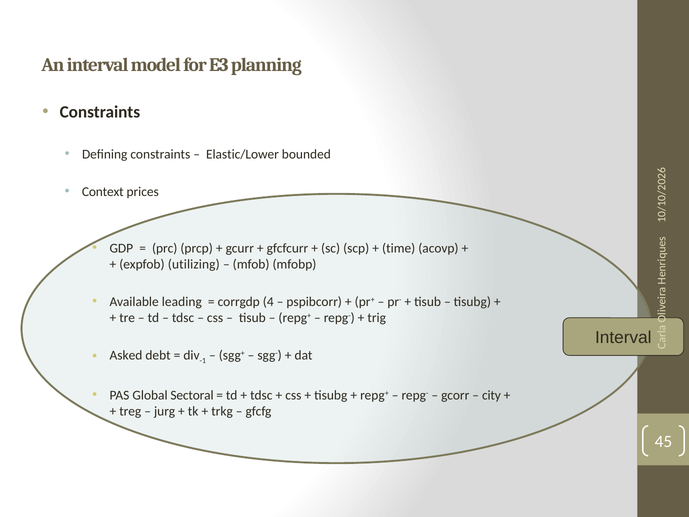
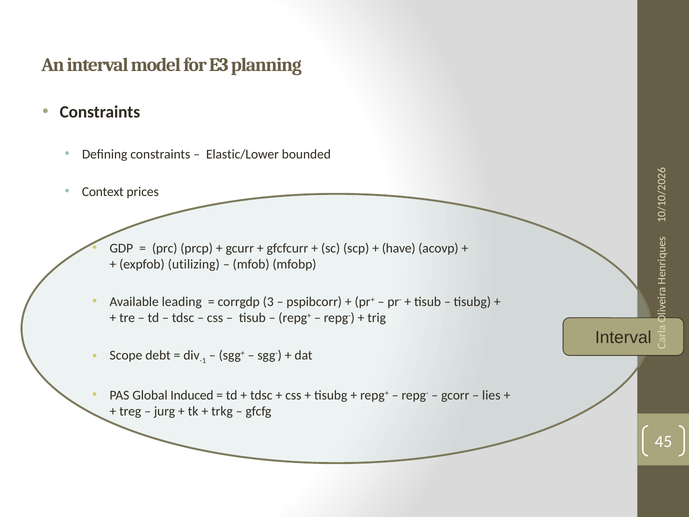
time: time -> have
4: 4 -> 3
Asked: Asked -> Scope
Sectoral: Sectoral -> Induced
city: city -> lies
